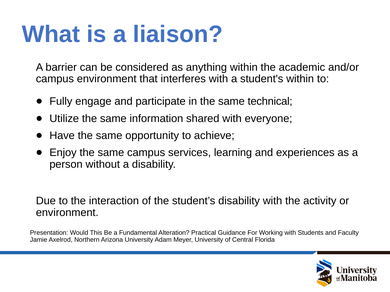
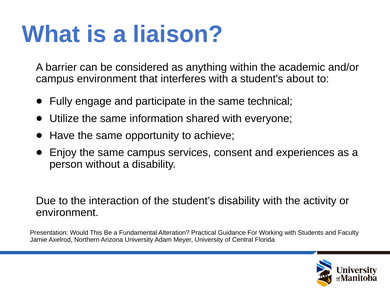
student's within: within -> about
learning: learning -> consent
